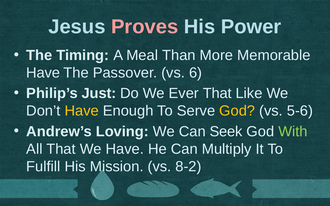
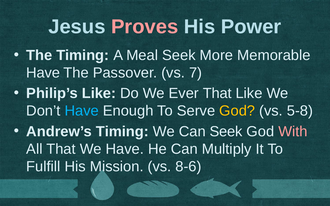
Meal Than: Than -> Seek
6: 6 -> 7
Philip’s Just: Just -> Like
Have at (82, 111) colour: yellow -> light blue
5-6: 5-6 -> 5-8
Andrew’s Loving: Loving -> Timing
With colour: light green -> pink
8-2: 8-2 -> 8-6
